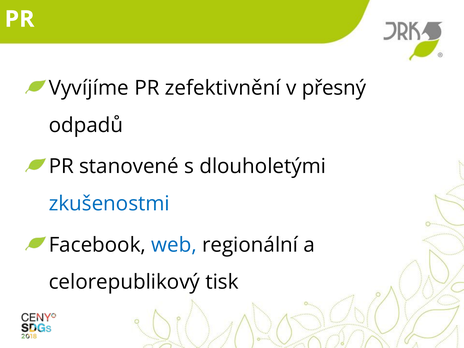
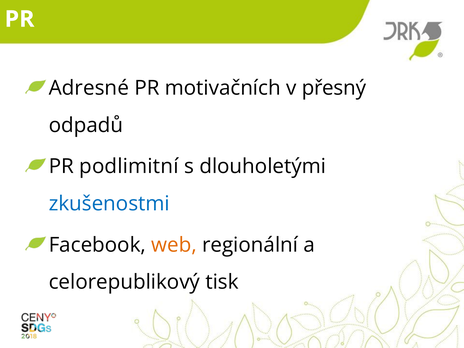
Vyvíjíme: Vyvíjíme -> Adresné
zefektivnění: zefektivnění -> motivačních
stanovené: stanovené -> podlimitní
web colour: blue -> orange
